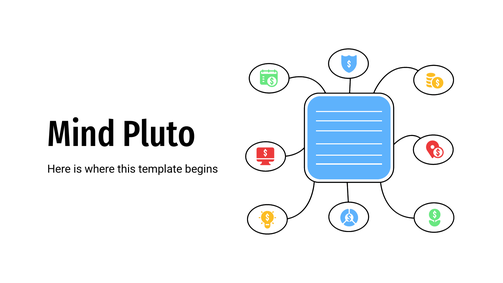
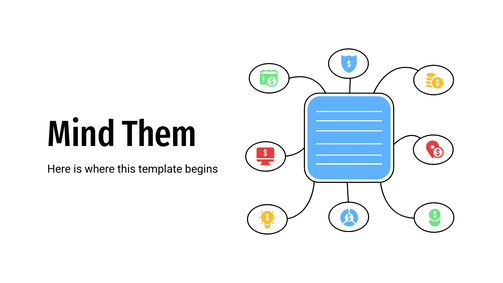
Pluto: Pluto -> Them
